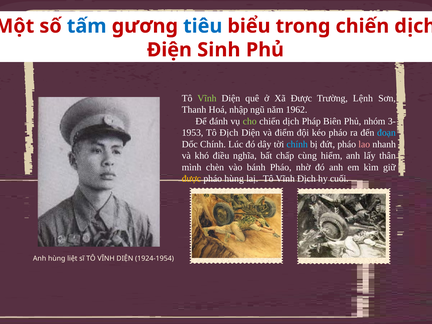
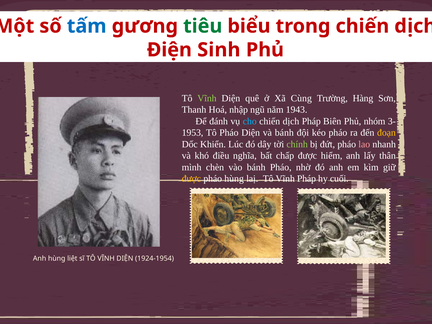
tiêu colour: blue -> green
Xã Được: Được -> Cùng
Lệnh: Lệnh -> Hàng
1962: 1962 -> 1943
cho colour: light green -> light blue
Tô Địch: Địch -> Pháo
và điểm: điểm -> bánh
đoạn colour: light blue -> yellow
Dốc Chính: Chính -> Khiển
chính at (297, 144) colour: light blue -> light green
chấp cùng: cùng -> được
Vĩnh Địch: Địch -> Pháp
